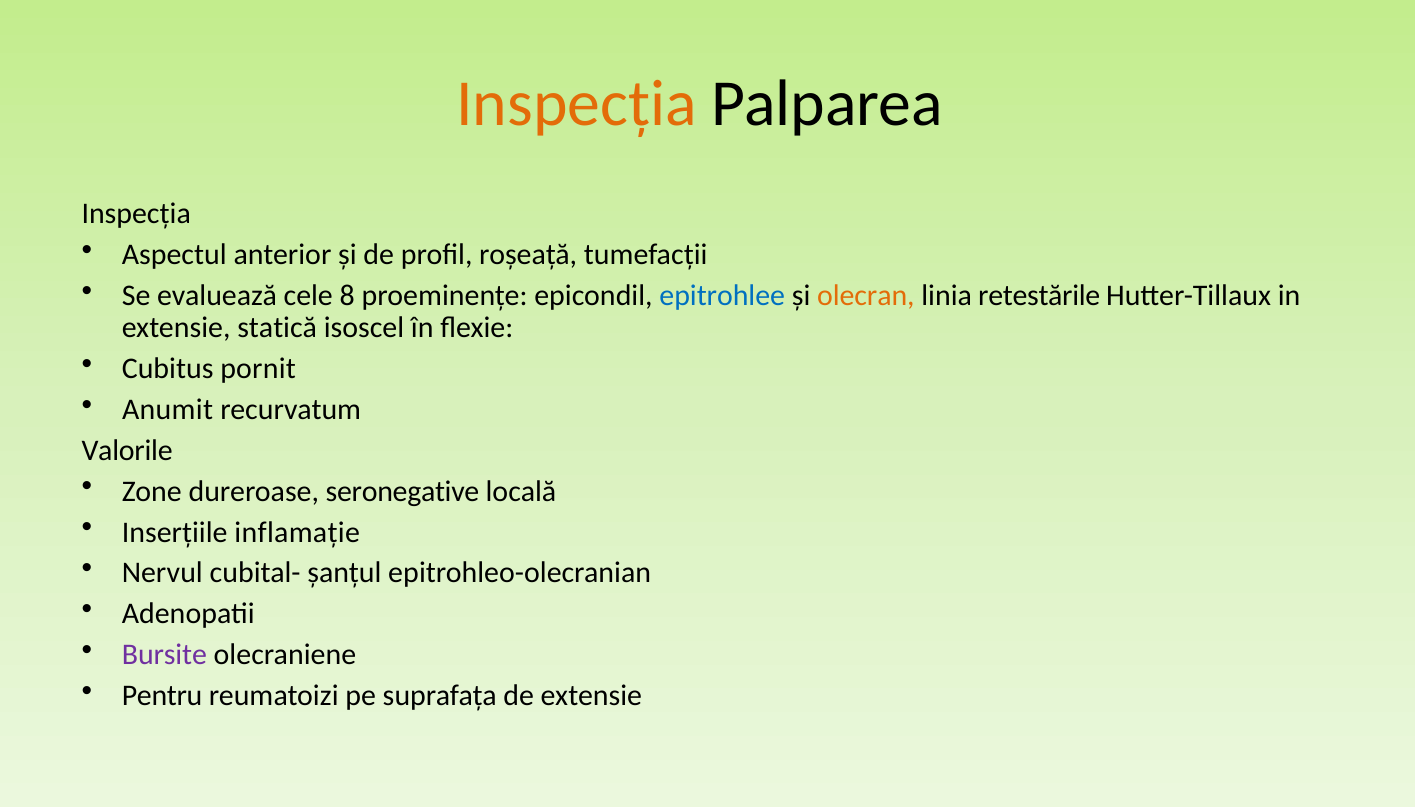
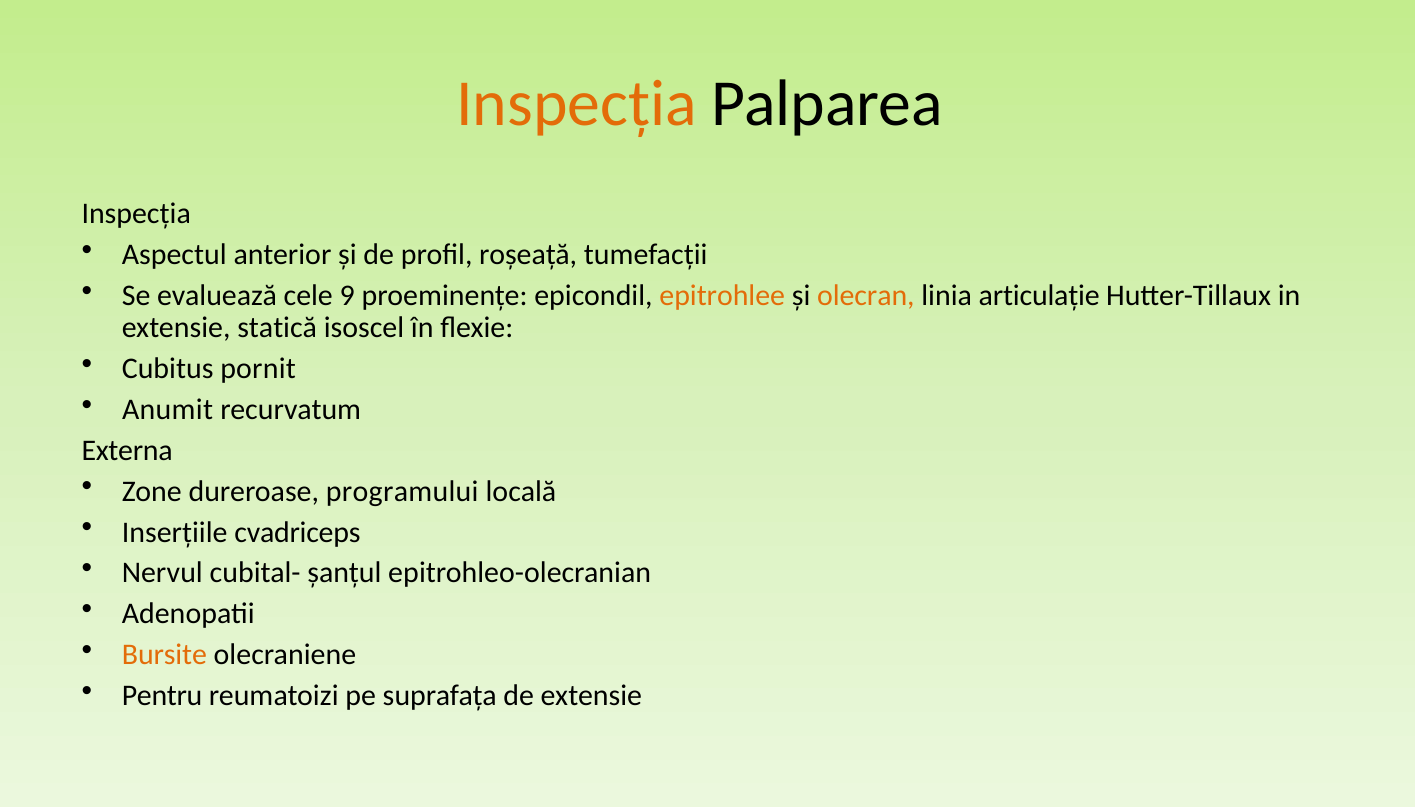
8: 8 -> 9
epitrohlee colour: blue -> orange
retestările: retestările -> articulație
Valorile: Valorile -> Externa
seronegative: seronegative -> programului
inflamație: inflamație -> cvadriceps
Bursite colour: purple -> orange
